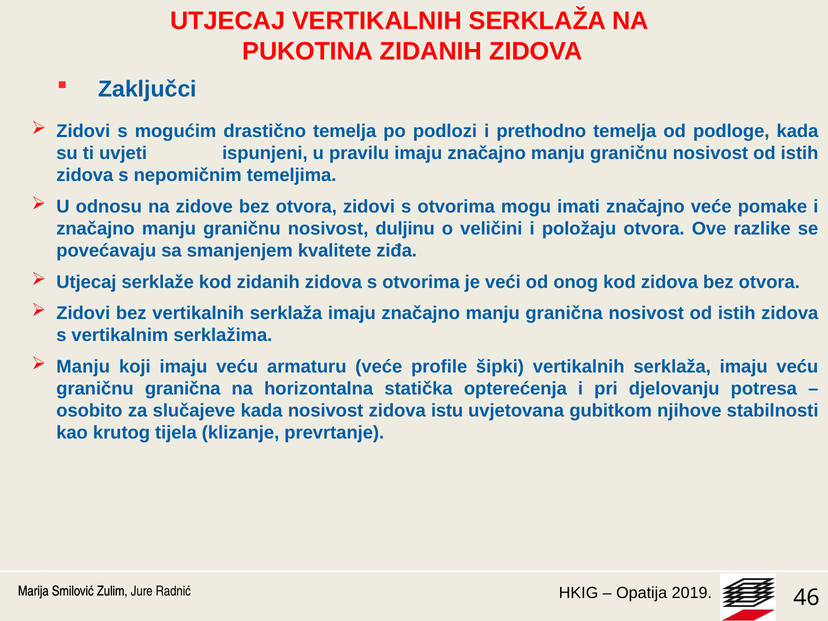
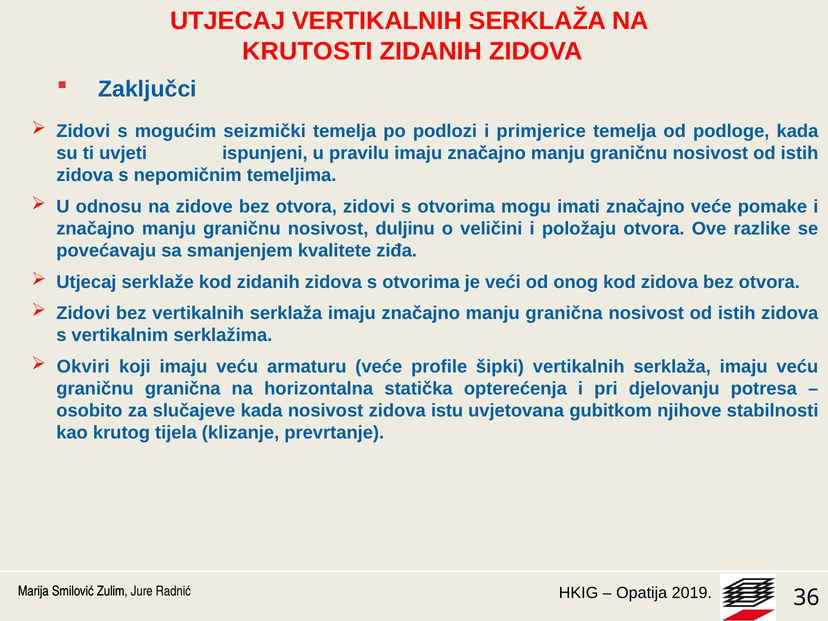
PUKOTINA: PUKOTINA -> KRUTOSTI
drastično: drastično -> seizmički
prethodno: prethodno -> primjerice
Manju at (83, 367): Manju -> Okviri
46: 46 -> 36
